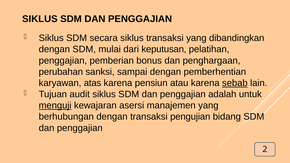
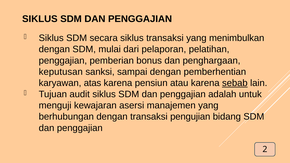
dibandingkan: dibandingkan -> menimbulkan
keputusan: keputusan -> pelaporan
perubahan: perubahan -> keputusan
menguji underline: present -> none
